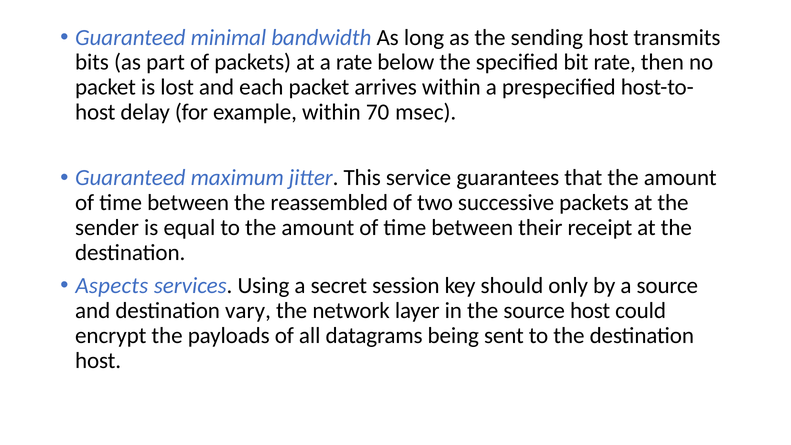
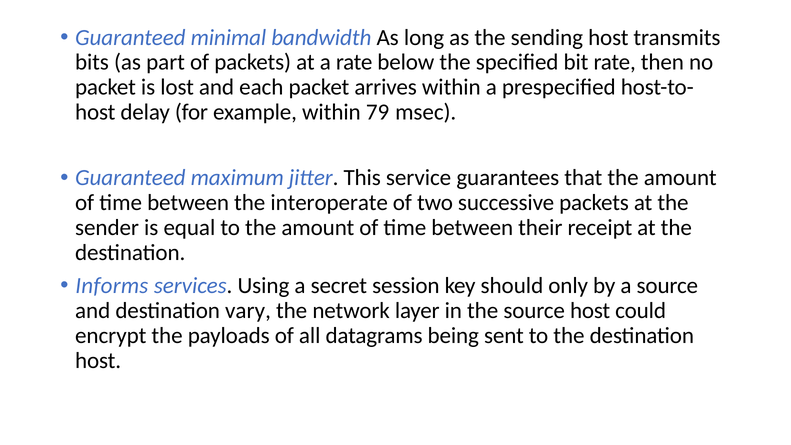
70: 70 -> 79
reassembled: reassembled -> interoperate
Aspects: Aspects -> Informs
